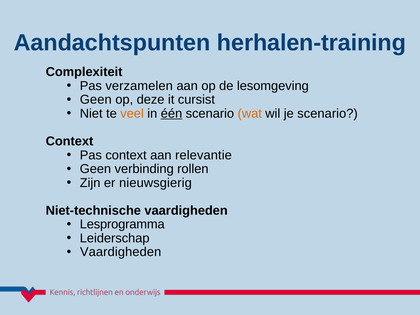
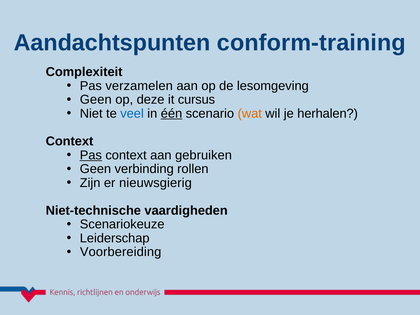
herhalen-training: herhalen-training -> conform-training
cursist: cursist -> cursus
veel colour: orange -> blue
je scenario: scenario -> herhalen
Pas at (91, 155) underline: none -> present
relevantie: relevantie -> gebruiken
Lesprogramma: Lesprogramma -> Scenariokeuze
Vaardigheden at (121, 252): Vaardigheden -> Voorbereiding
